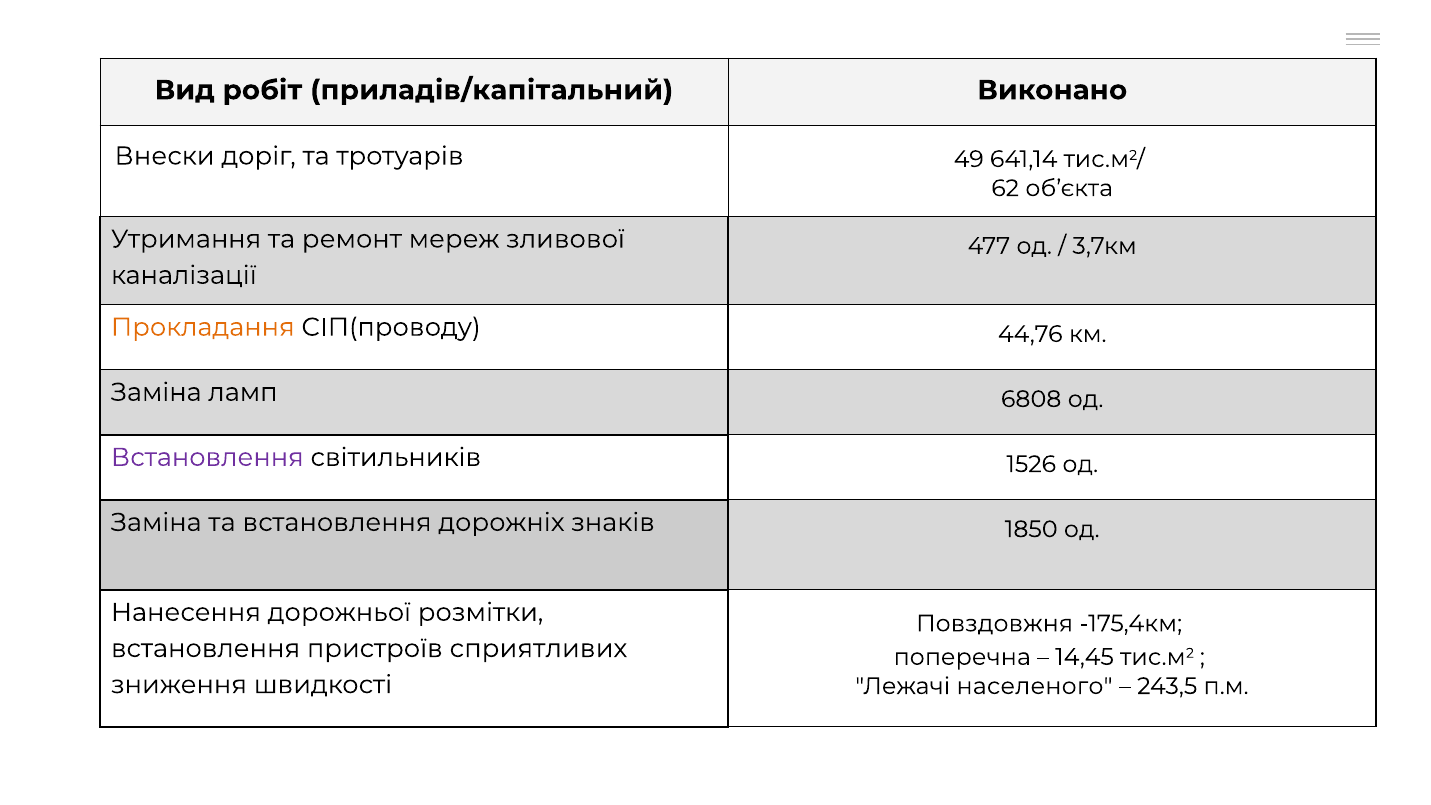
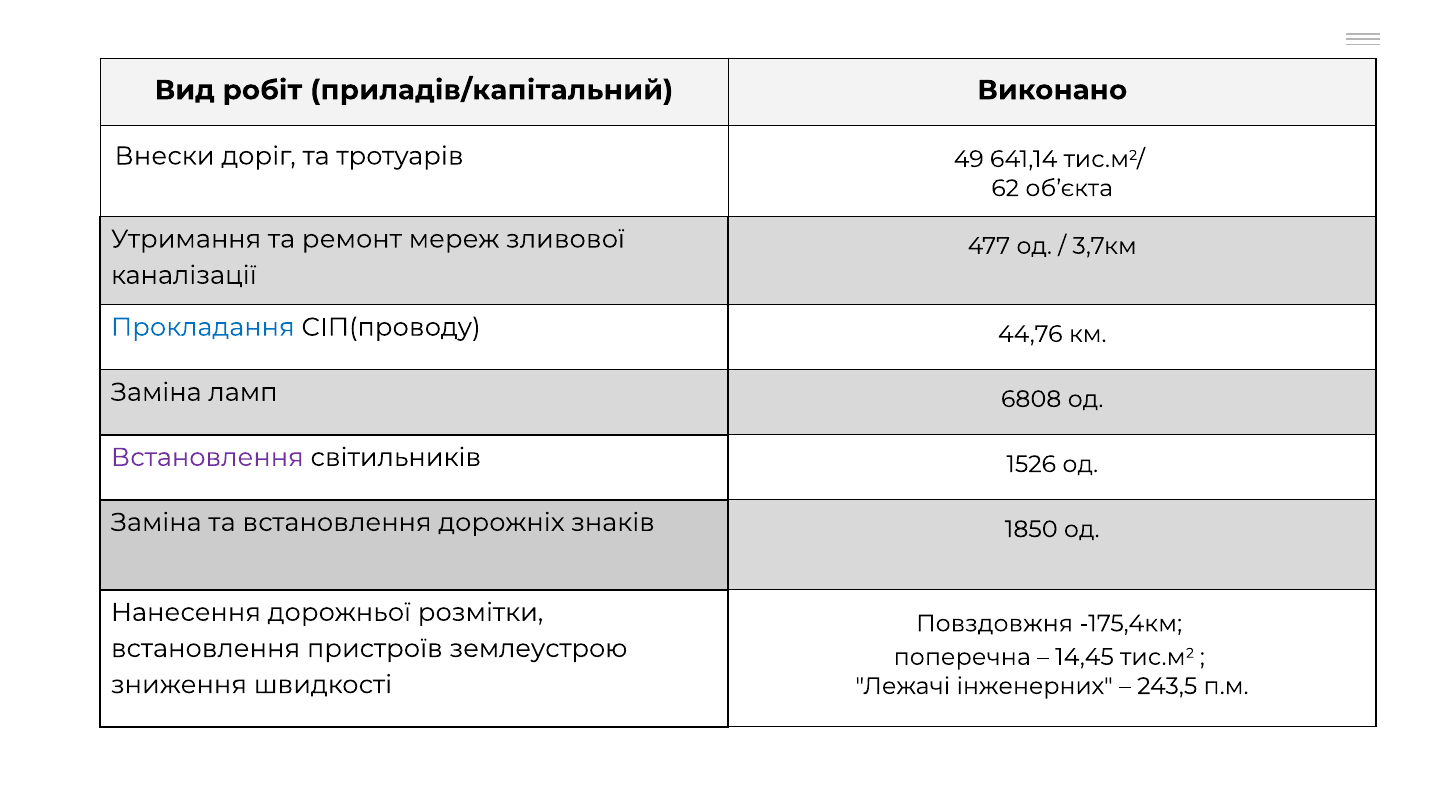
Прокладання colour: orange -> blue
сприятливих: сприятливих -> землеустрою
населеного: населеного -> інженерних
